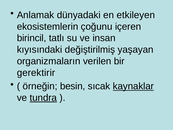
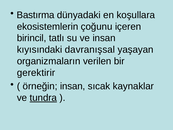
Anlamak: Anlamak -> Bastırma
etkileyen: etkileyen -> koşullara
değiştirilmiş: değiştirilmiş -> davranışsal
örneğin besin: besin -> insan
kaynaklar underline: present -> none
